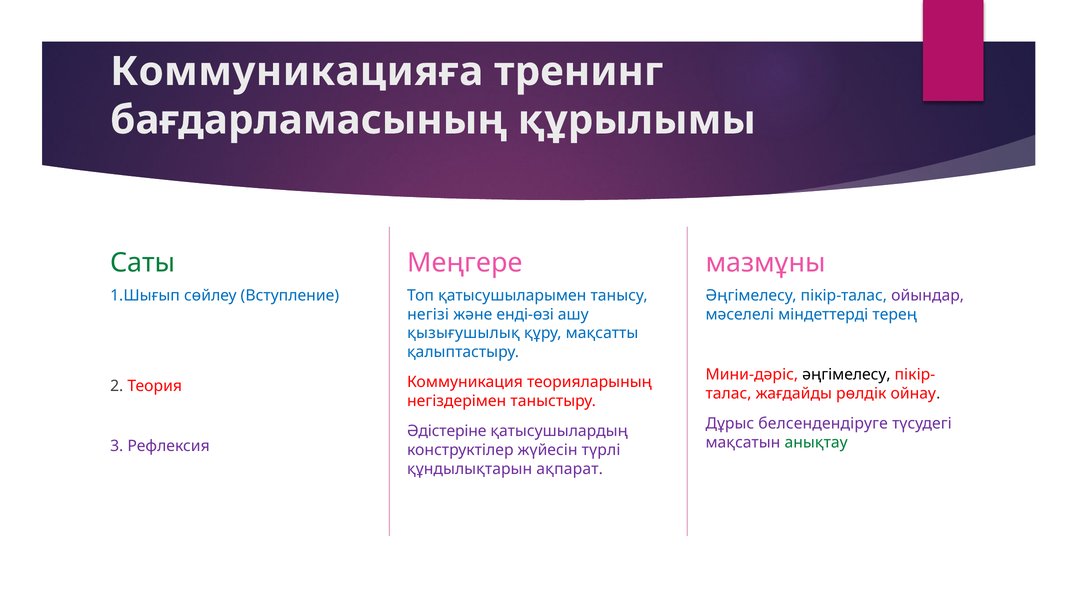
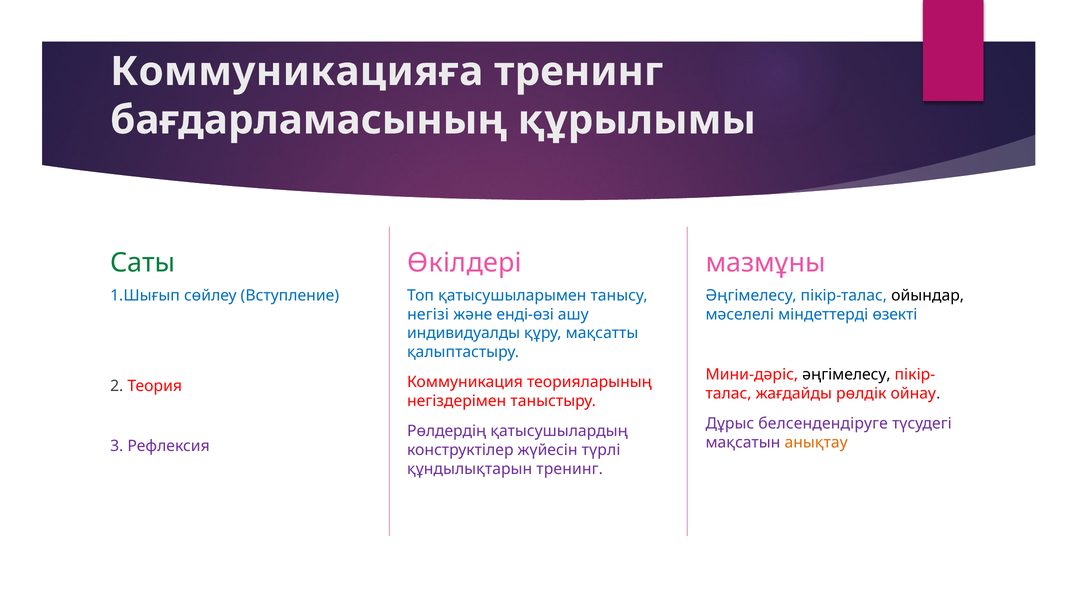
Меңгере: Меңгере -> Өкілдері
ойындар colour: purple -> black
терең: терең -> өзекті
қызығушылық: қызығушылық -> индивидуалды
Әдістеріне: Әдістеріне -> Рөлдердің
анықтау colour: green -> orange
құндылықтарын ақпарат: ақпарат -> тренинг
